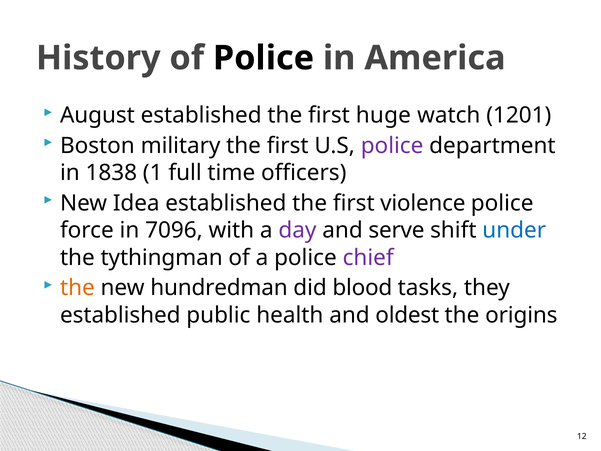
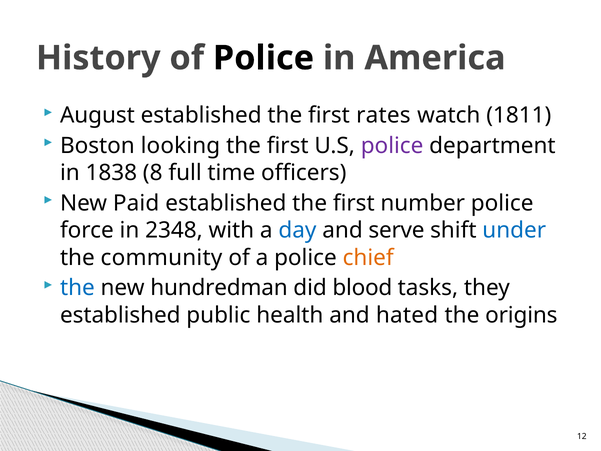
huge: huge -> rates
1201: 1201 -> 1811
military: military -> looking
1: 1 -> 8
Idea: Idea -> Paid
violence: violence -> number
7096: 7096 -> 2348
day colour: purple -> blue
tythingman: tythingman -> community
chief colour: purple -> orange
the at (77, 288) colour: orange -> blue
oldest: oldest -> hated
